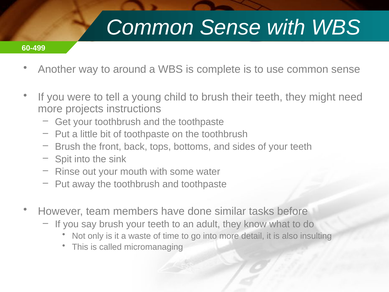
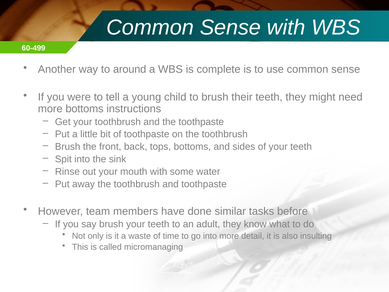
more projects: projects -> bottoms
